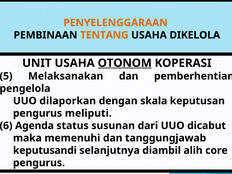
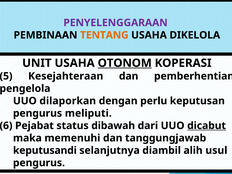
PENYELENGGARAAN colour: orange -> purple
Melaksanakan: Melaksanakan -> Kesejahteraan
skala: skala -> perlu
Agenda: Agenda -> Pejabat
susunan: susunan -> dibawah
dicabut underline: none -> present
core: core -> usul
